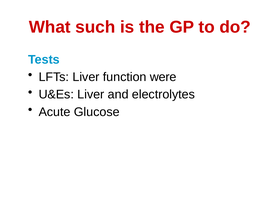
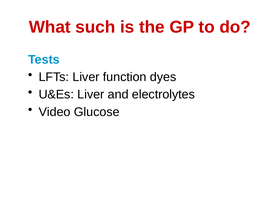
were: were -> dyes
Acute: Acute -> Video
